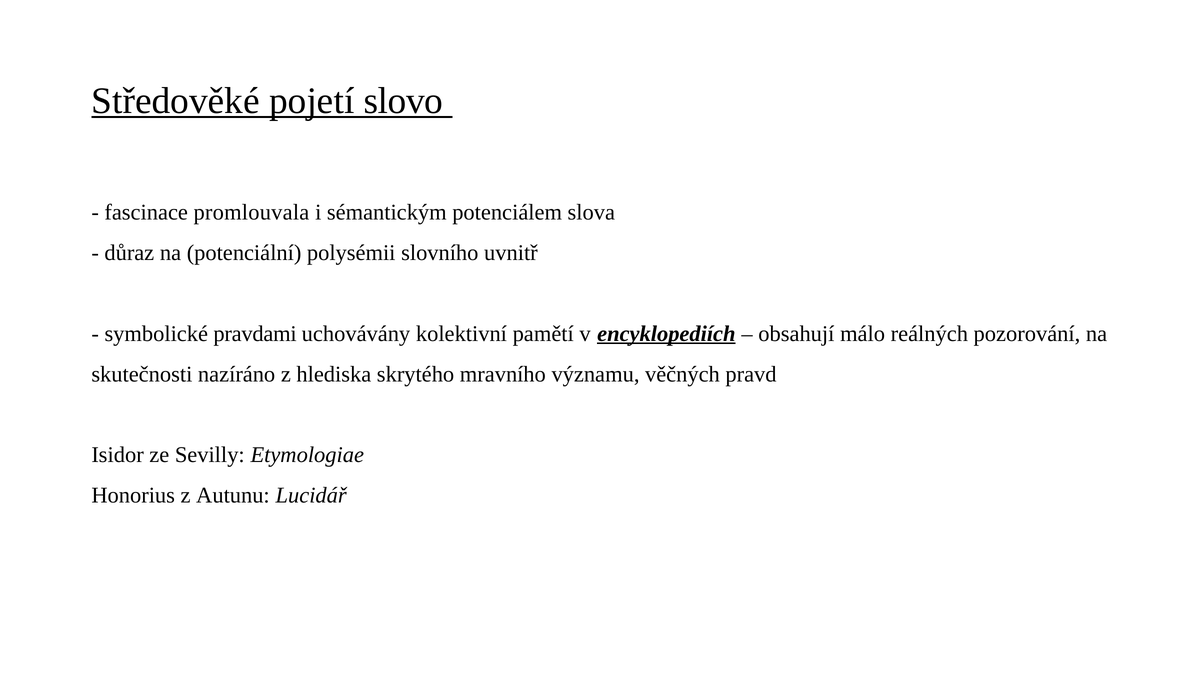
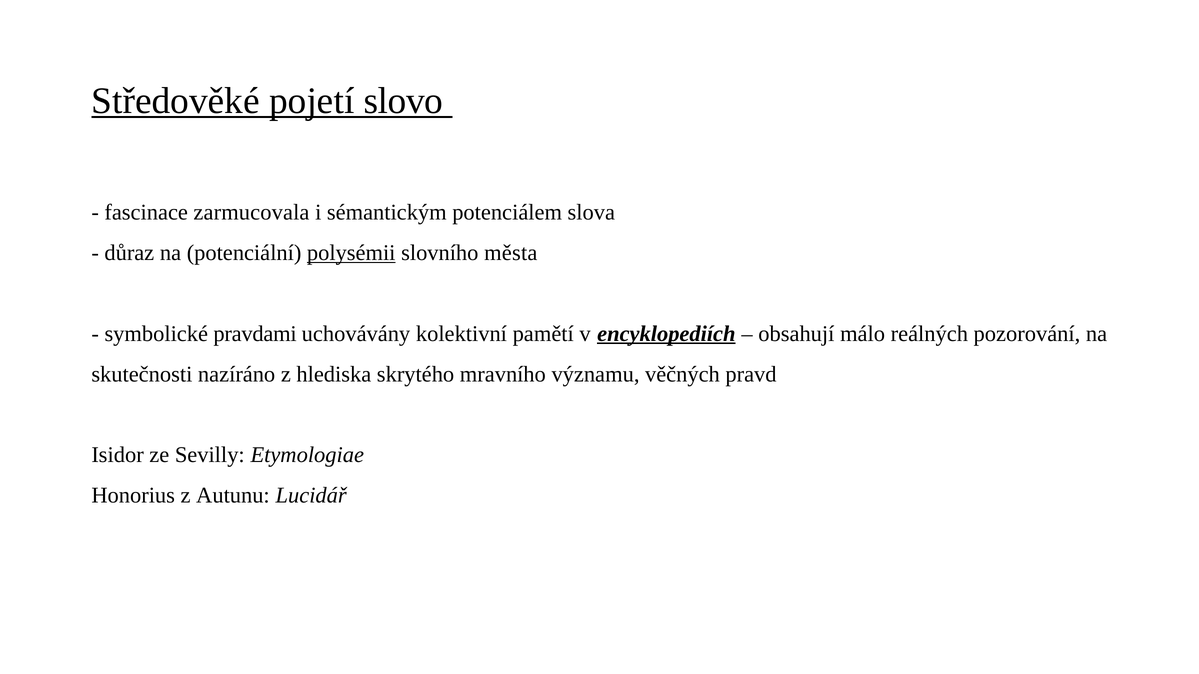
promlouvala: promlouvala -> zarmucovala
polysémii underline: none -> present
uvnitř: uvnitř -> města
